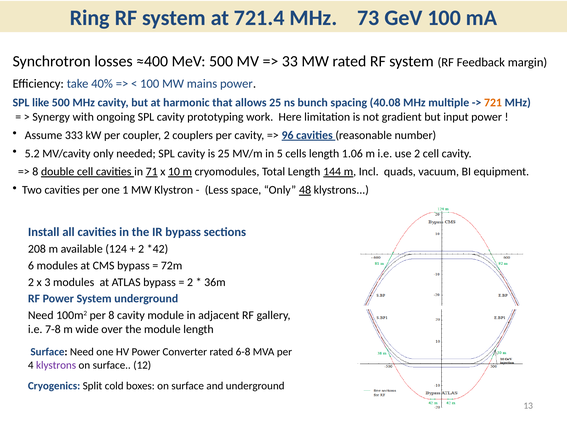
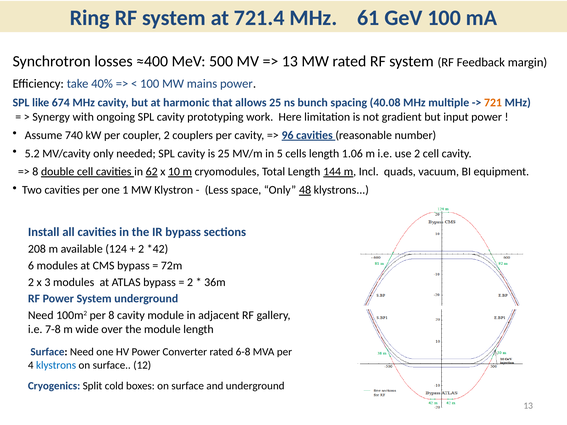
73: 73 -> 61
33 at (290, 61): 33 -> 13
like 500: 500 -> 674
333: 333 -> 740
71: 71 -> 62
klystrons at (56, 365) colour: purple -> blue
